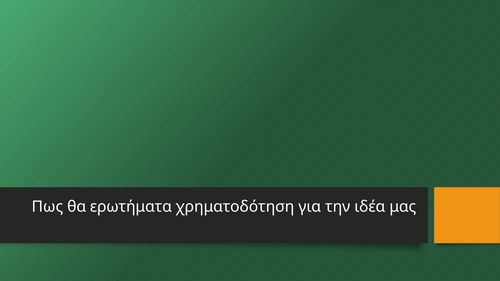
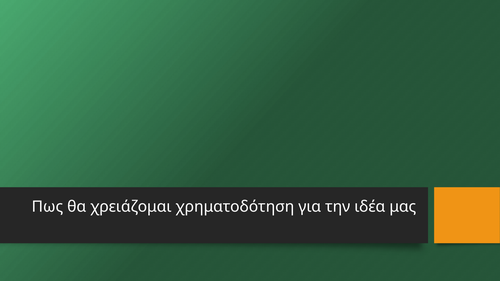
ερωτήματα: ερωτήματα -> χρειάζομαι
